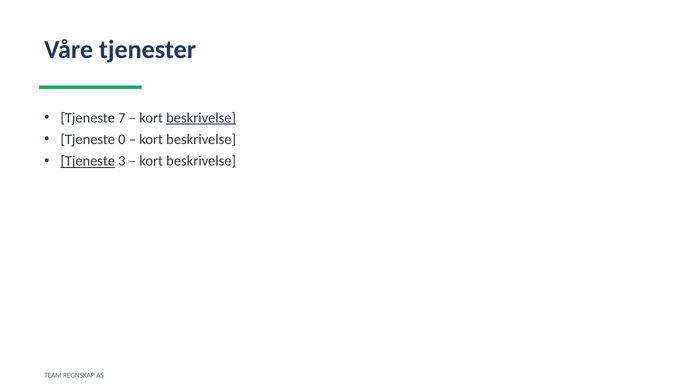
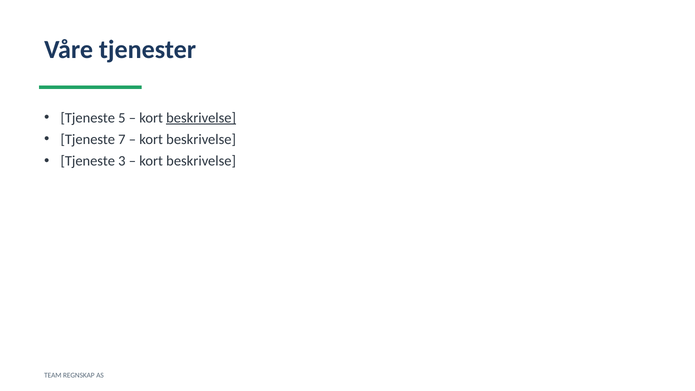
7: 7 -> 5
0: 0 -> 7
Tjeneste at (88, 161) underline: present -> none
